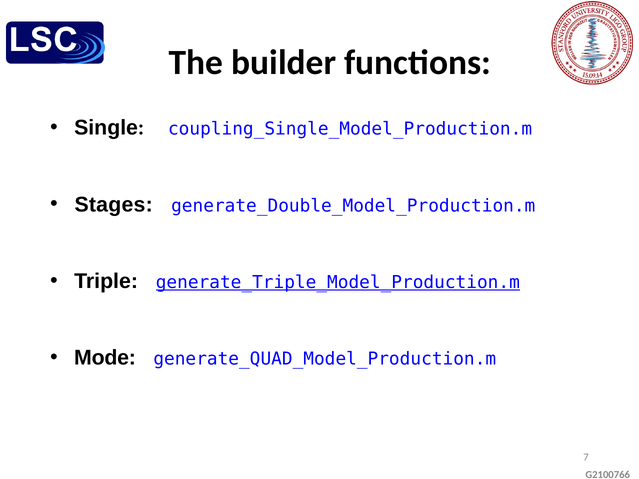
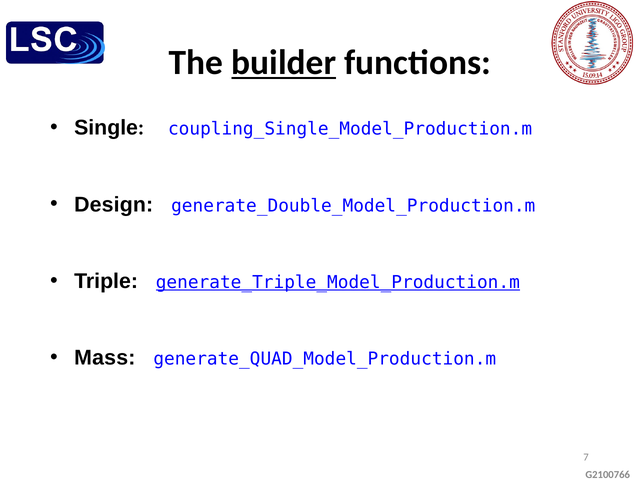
builder underline: none -> present
Stages: Stages -> Design
Mode: Mode -> Mass
